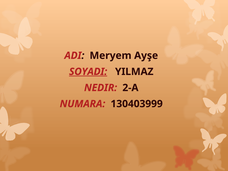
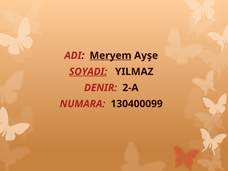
Meryem underline: none -> present
NEDIR: NEDIR -> DENIR
130403999: 130403999 -> 130400099
